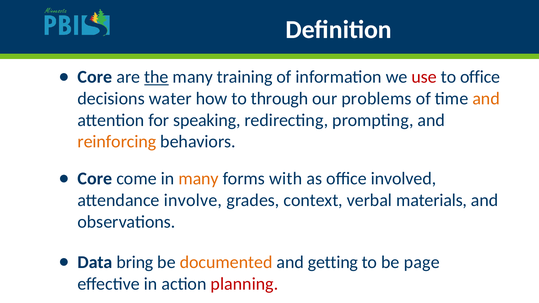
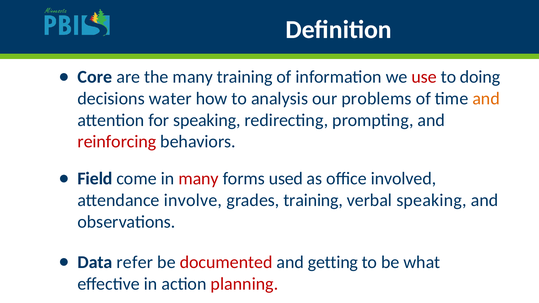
the underline: present -> none
to office: office -> doing
through: through -> analysis
reinforcing colour: orange -> red
Core at (95, 179): Core -> Field
many at (199, 179) colour: orange -> red
with: with -> used
grades context: context -> training
verbal materials: materials -> speaking
bring: bring -> refer
documented colour: orange -> red
page: page -> what
